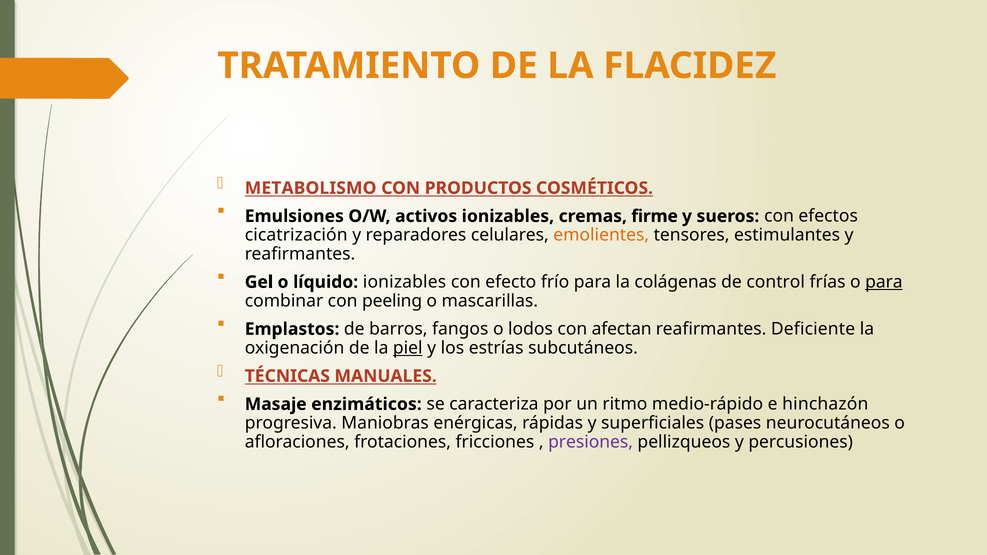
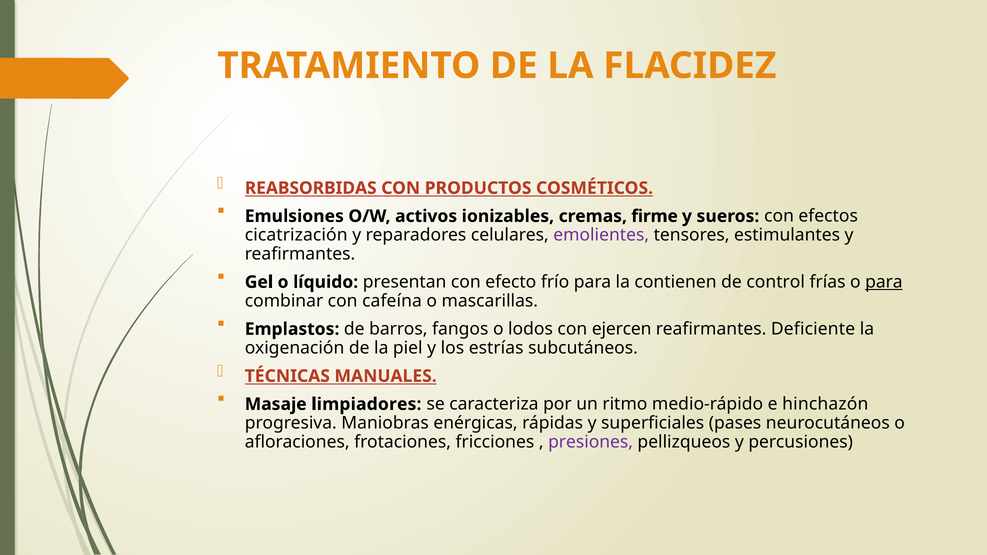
METABOLISMO: METABOLISMO -> REABSORBIDAS
emolientes colour: orange -> purple
líquido ionizables: ionizables -> presentan
colágenas: colágenas -> contienen
peeling: peeling -> cafeína
afectan: afectan -> ejercen
piel underline: present -> none
enzimáticos: enzimáticos -> limpiadores
